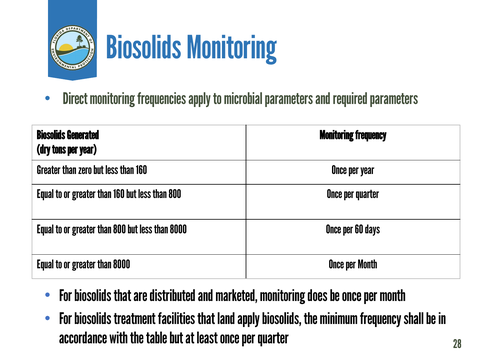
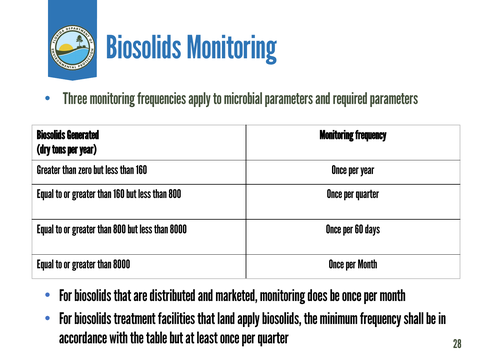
Direct: Direct -> Three
